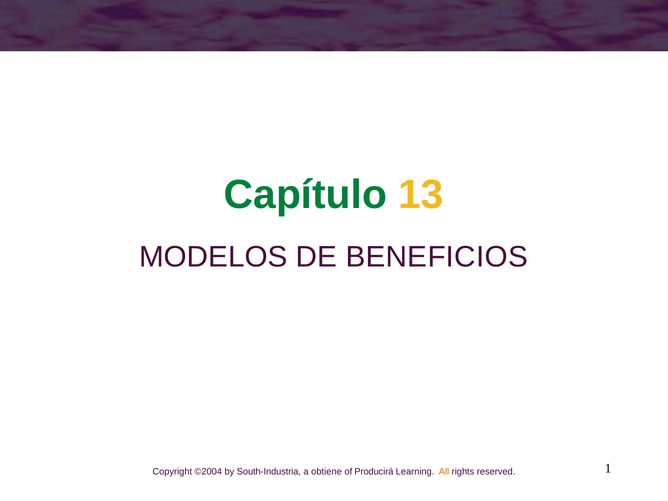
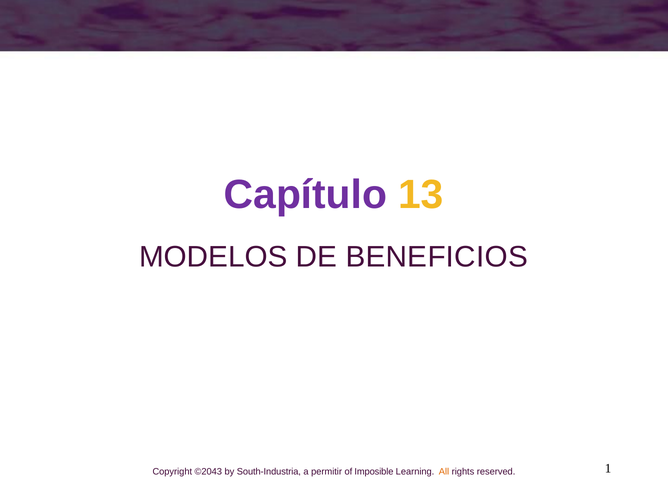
Capítulo colour: green -> purple
©2004: ©2004 -> ©2043
obtiene: obtiene -> permitir
Producirá: Producirá -> Imposible
